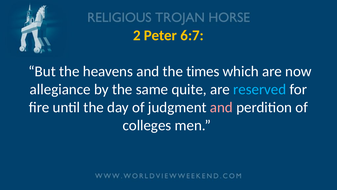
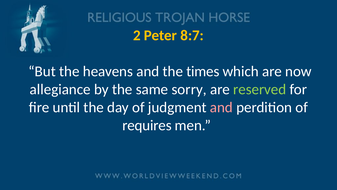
6:7: 6:7 -> 8:7
quite: quite -> sorry
reserved colour: light blue -> light green
colleges: colleges -> requires
